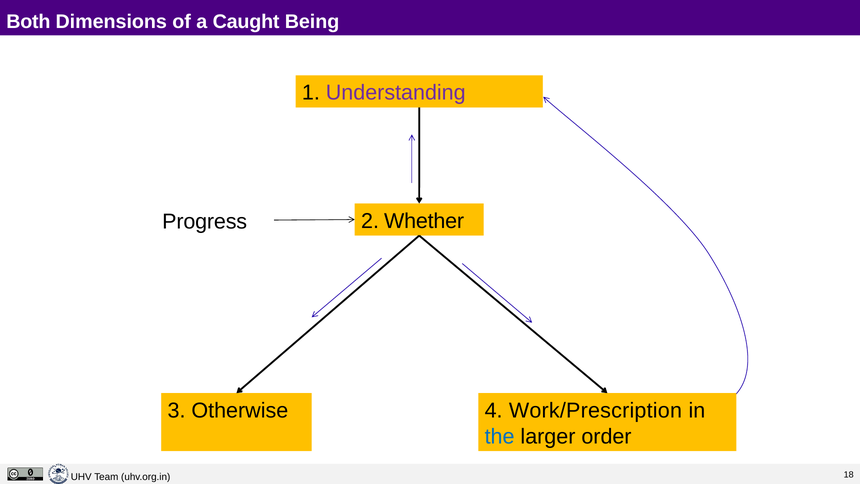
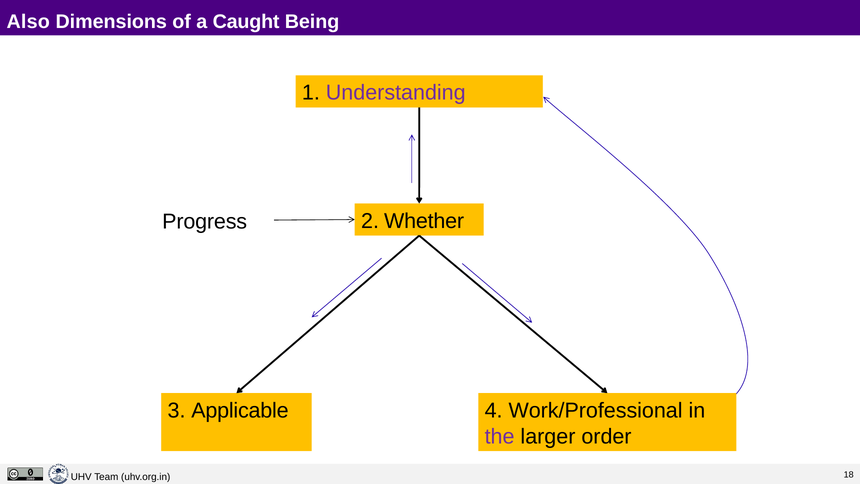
Both: Both -> Also
Otherwise: Otherwise -> Applicable
Work/Prescription: Work/Prescription -> Work/Professional
the colour: blue -> purple
